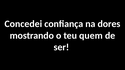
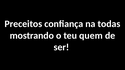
Concedei: Concedei -> Preceitos
dores: dores -> todas
